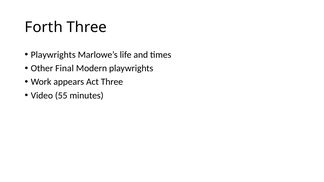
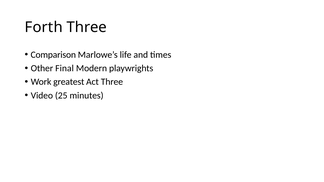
Playwrights at (53, 55): Playwrights -> Comparison
appears: appears -> greatest
55: 55 -> 25
